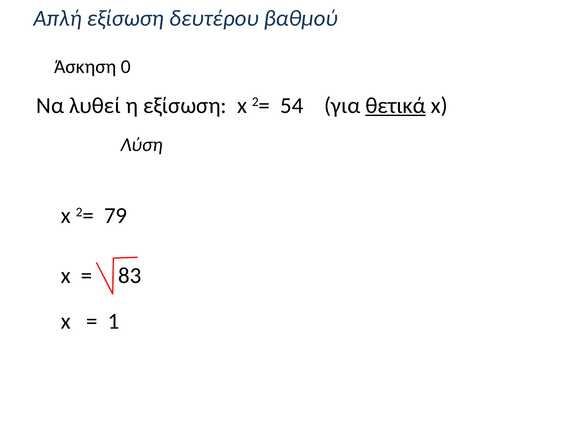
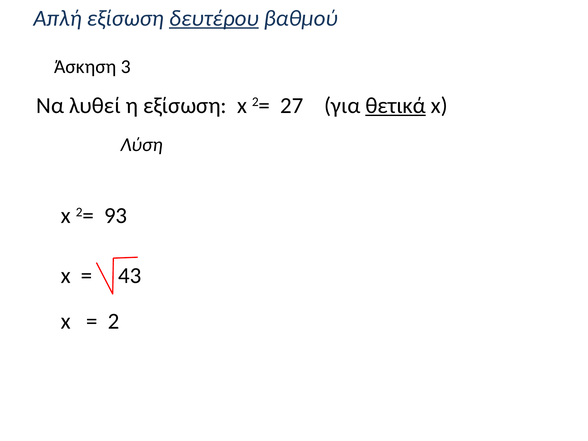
δευτέρου underline: none -> present
0: 0 -> 3
54: 54 -> 27
79: 79 -> 93
83: 83 -> 43
1: 1 -> 2
